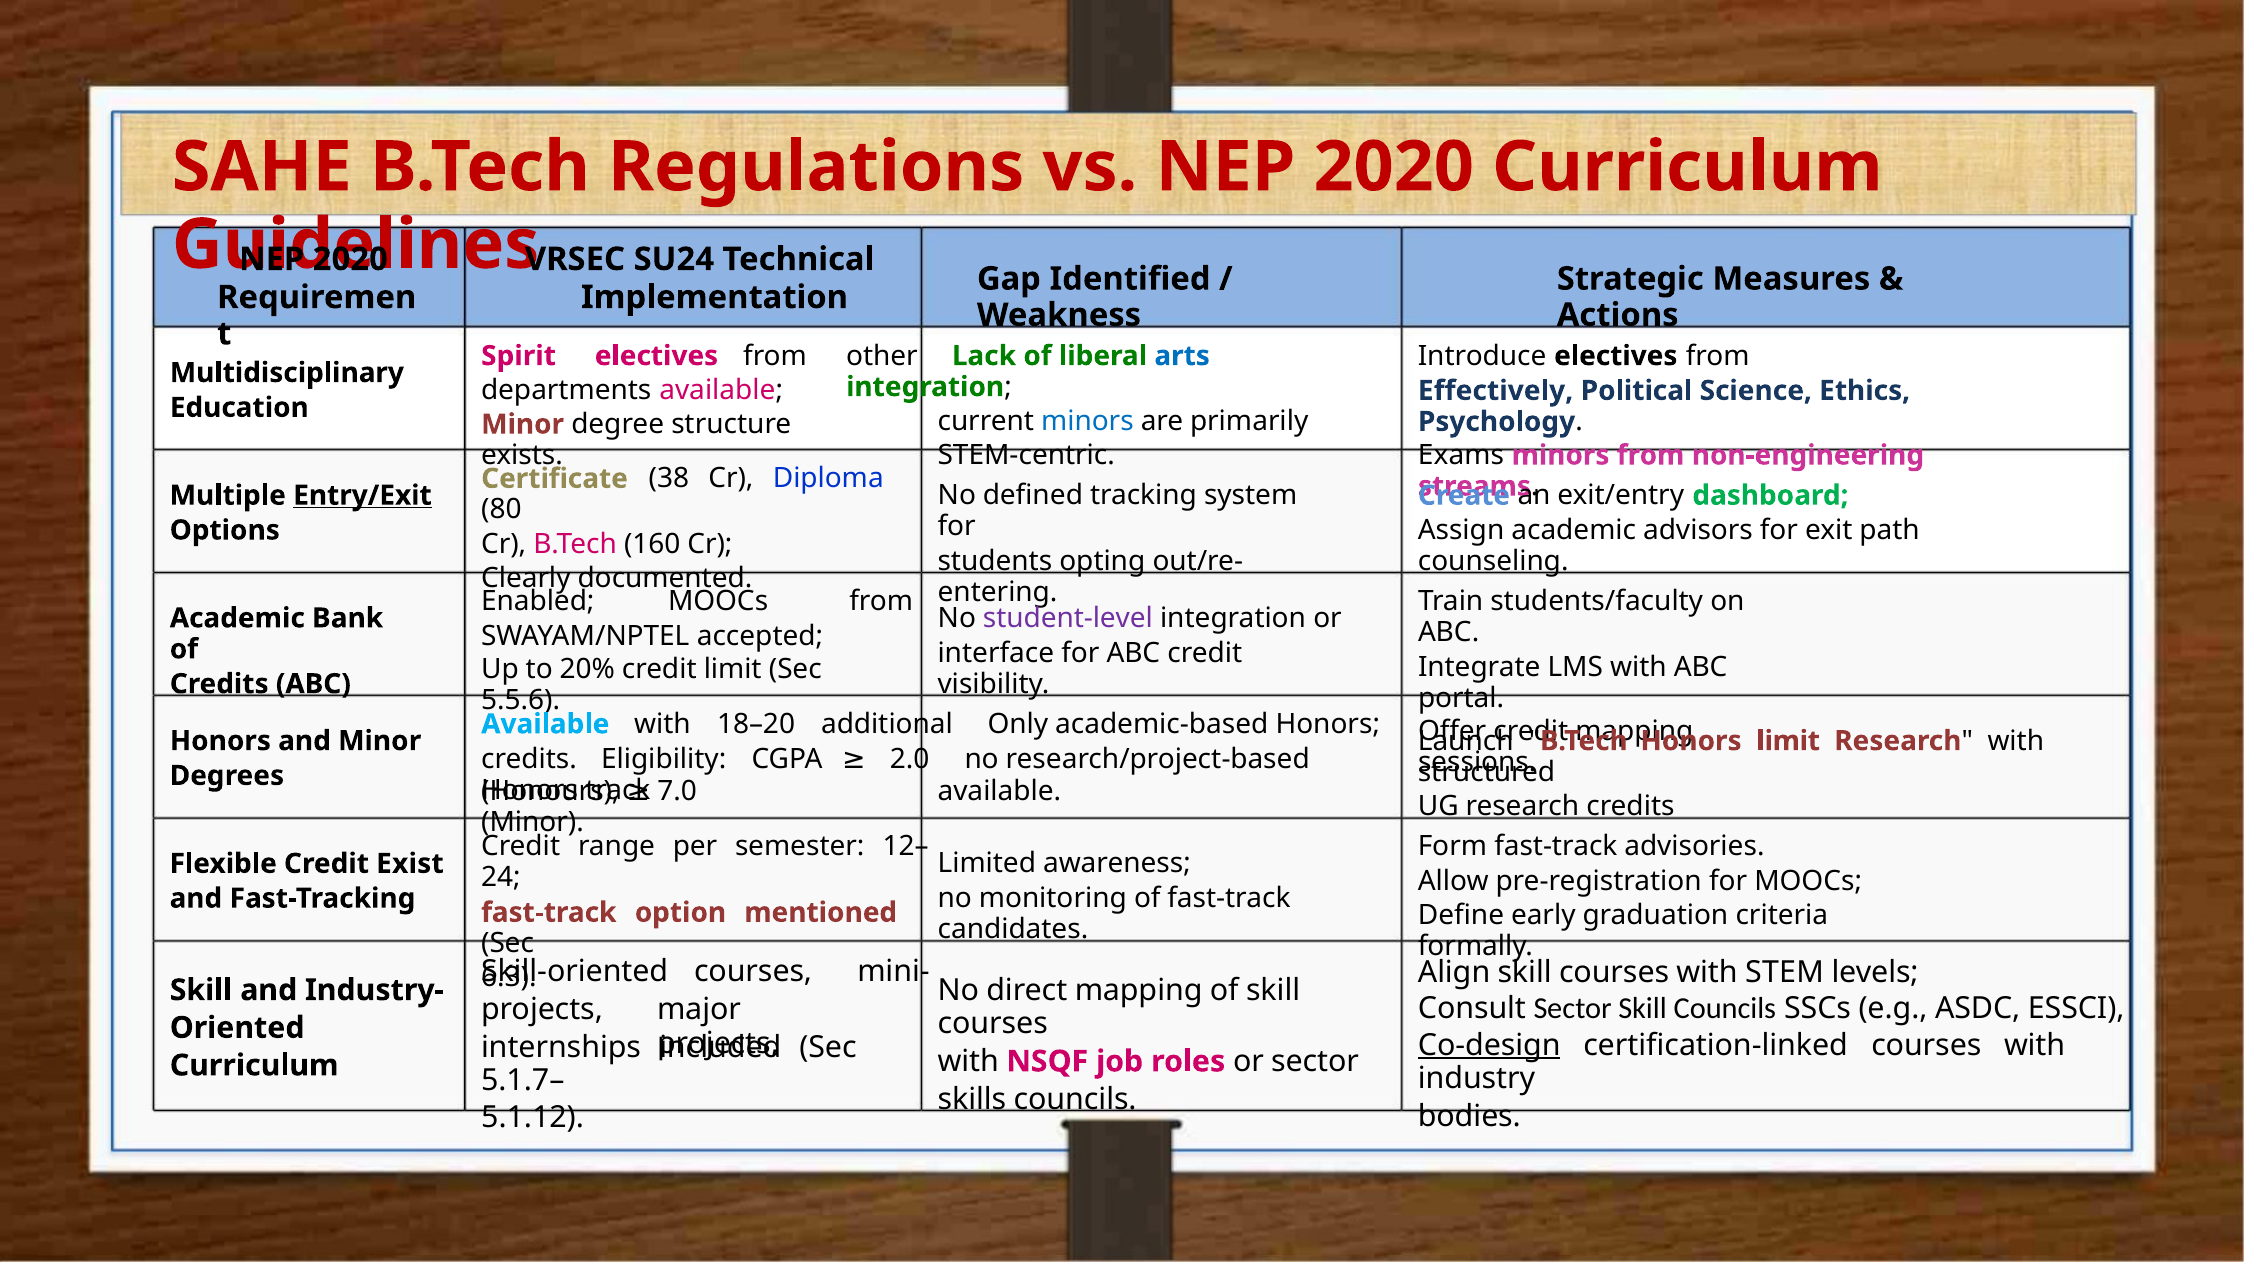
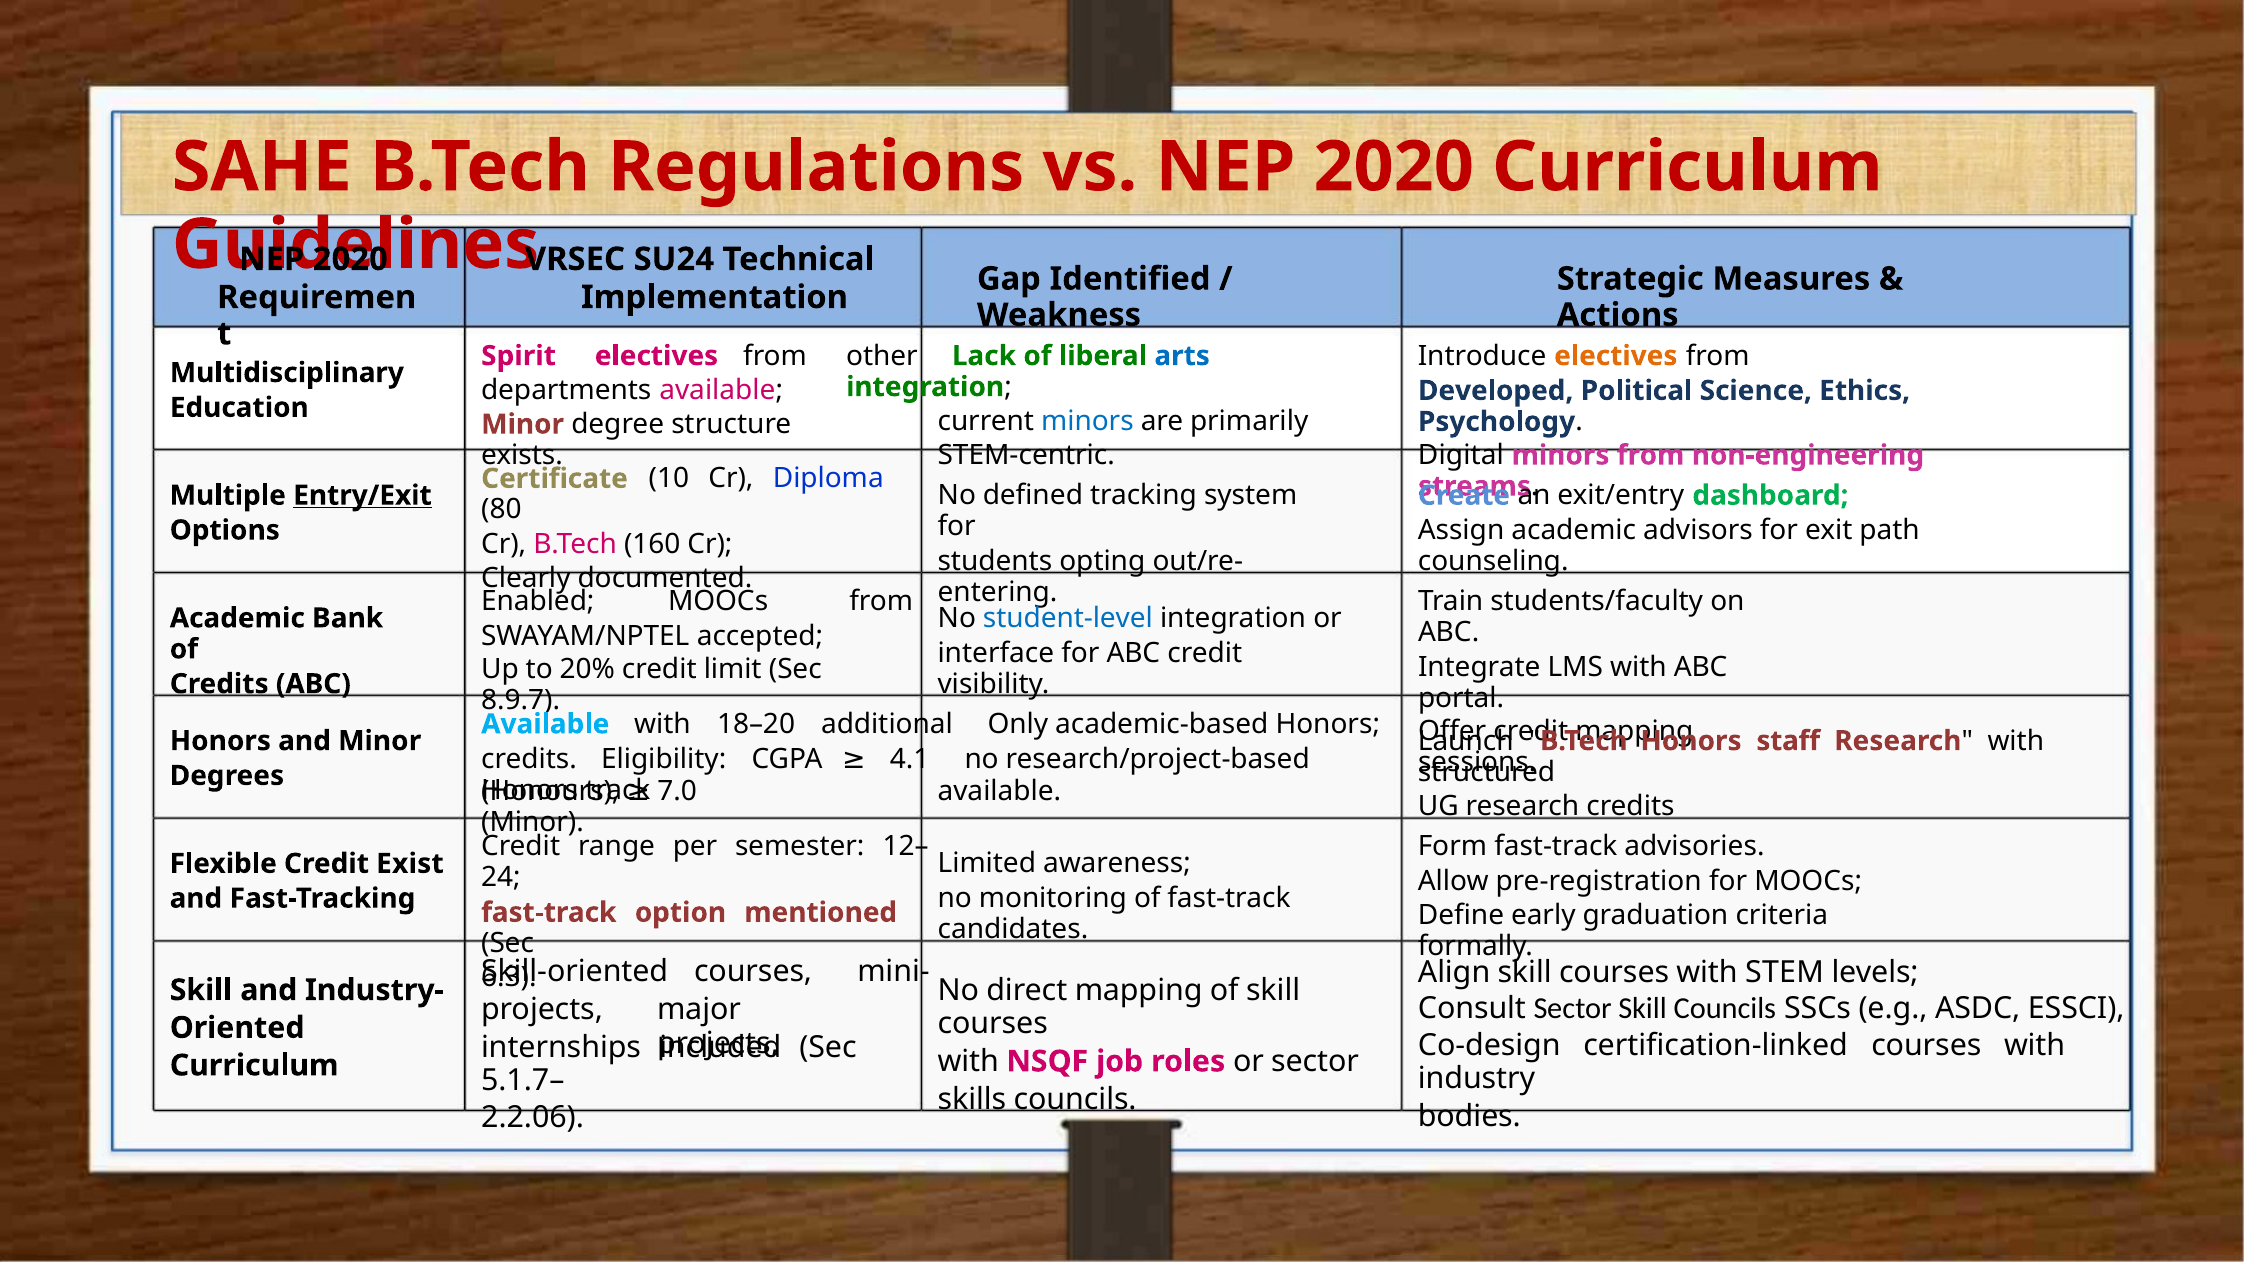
electives at (1616, 356) colour: black -> orange
Effectively: Effectively -> Developed
Exams: Exams -> Digital
38: 38 -> 10
student-level colour: purple -> blue
5.5.6: 5.5.6 -> 8.9.7
Honors limit: limit -> staff
2.0: 2.0 -> 4.1
Co-design underline: present -> none
5.1.12: 5.1.12 -> 2.2.06
